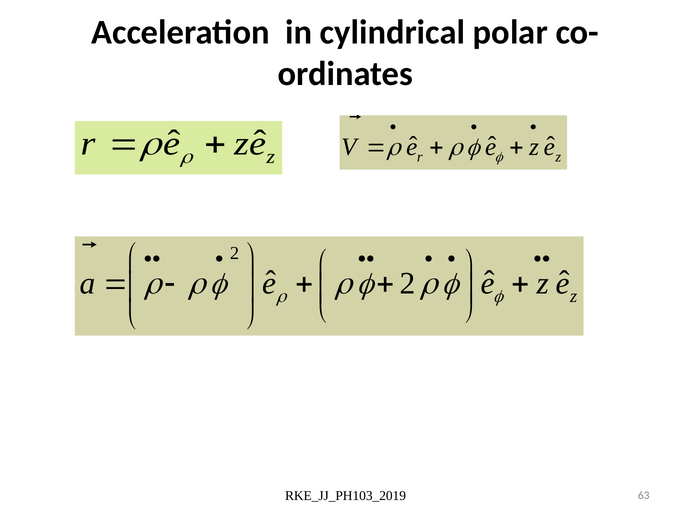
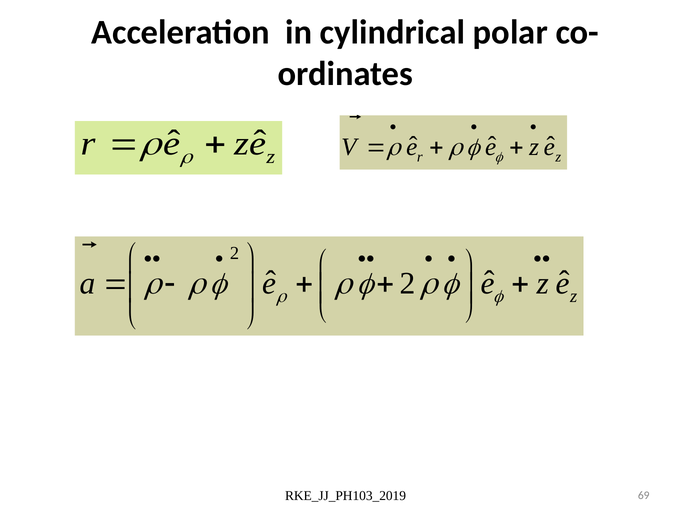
63: 63 -> 69
